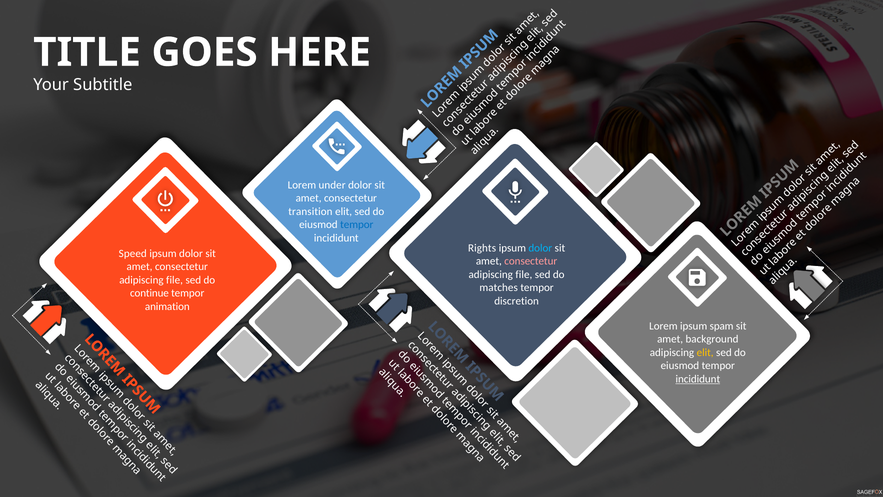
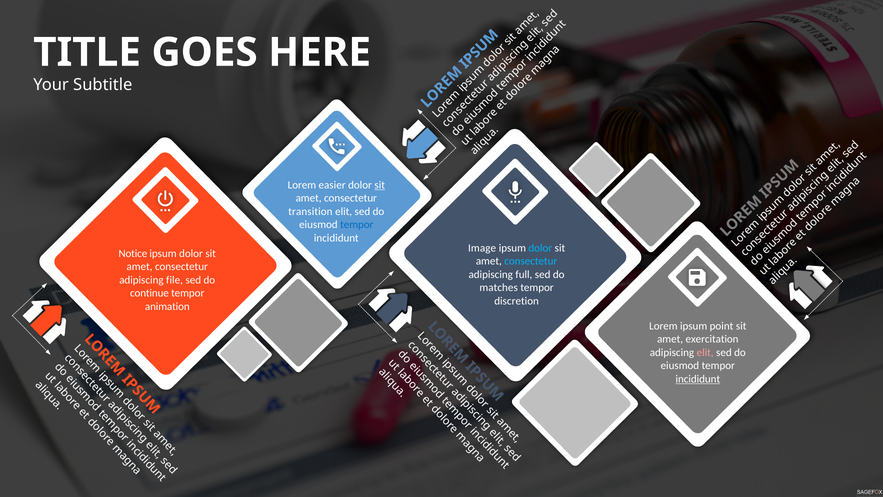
under: under -> easier
sit at (380, 185) underline: none -> present
Rights: Rights -> Image
Speed: Speed -> Notice
consectetur at (531, 261) colour: pink -> light blue
file at (524, 274): file -> full
spam: spam -> point
background: background -> exercitation
elit at (705, 352) colour: yellow -> pink
